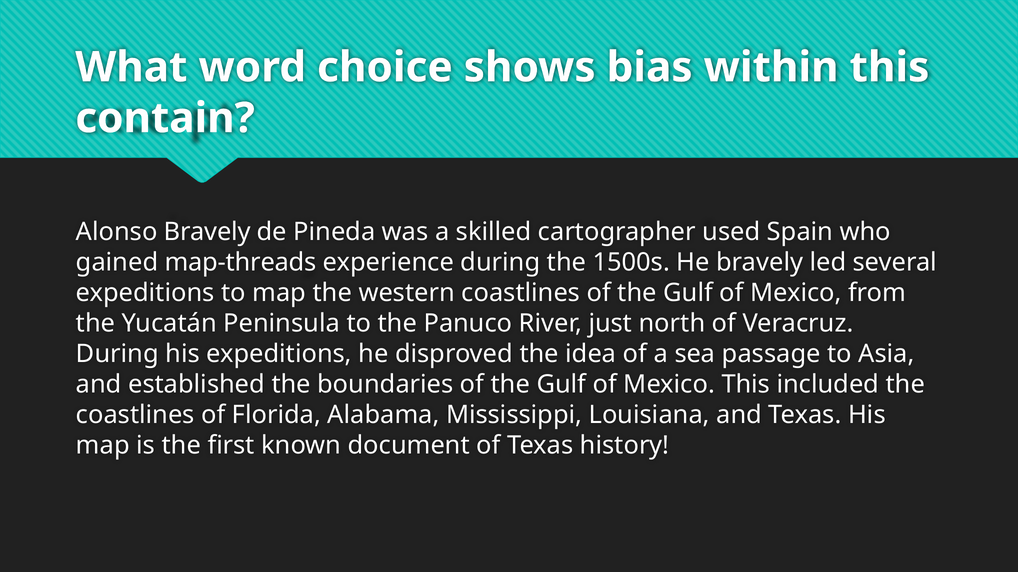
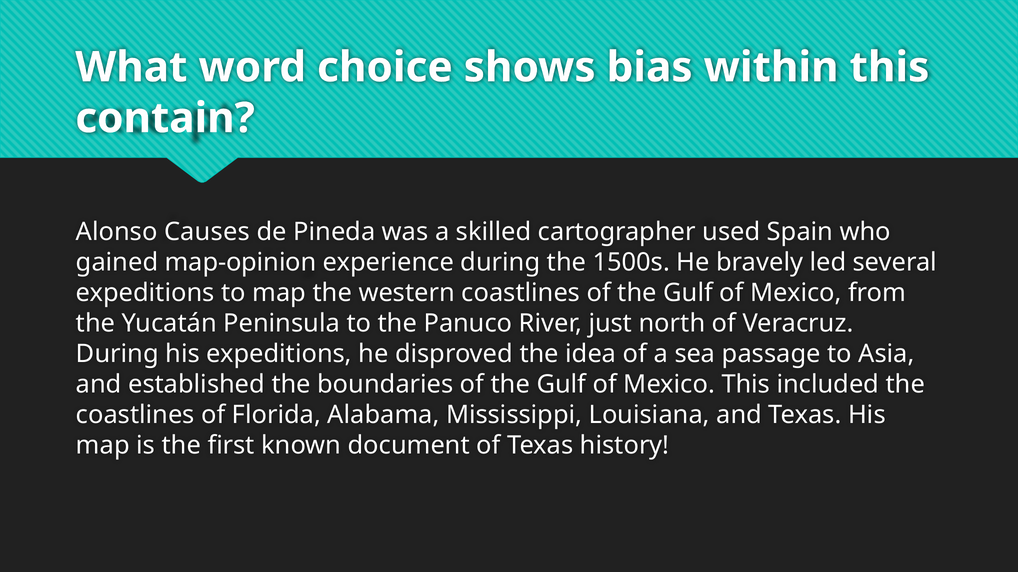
Alonso Bravely: Bravely -> Causes
map-threads: map-threads -> map-opinion
